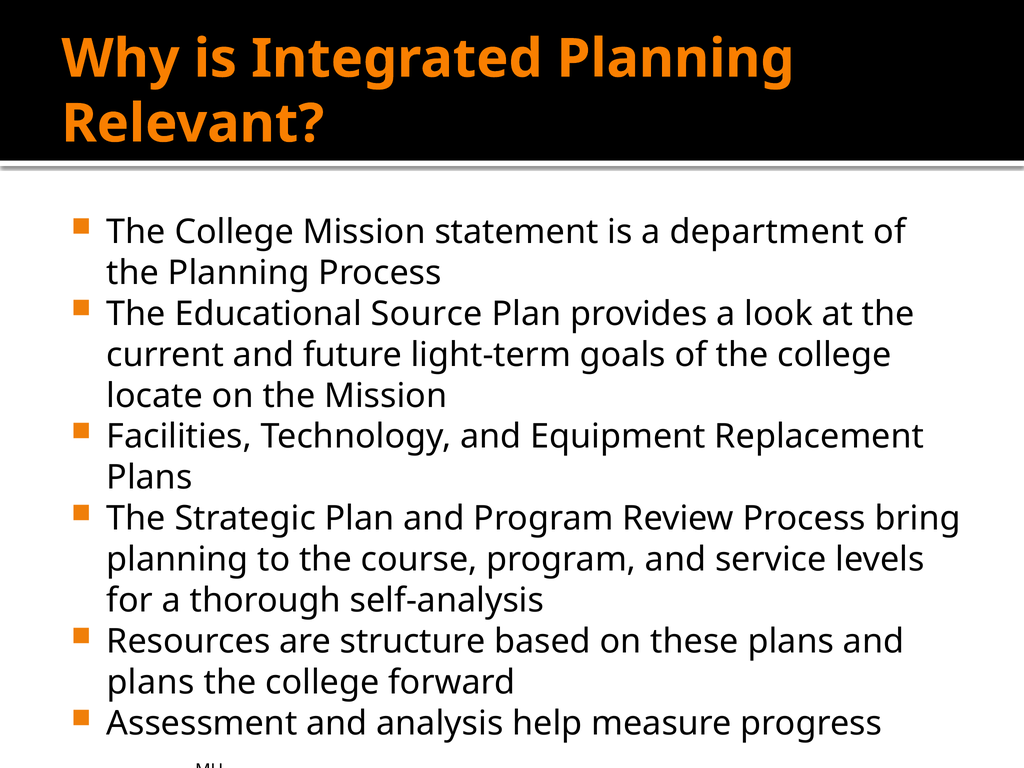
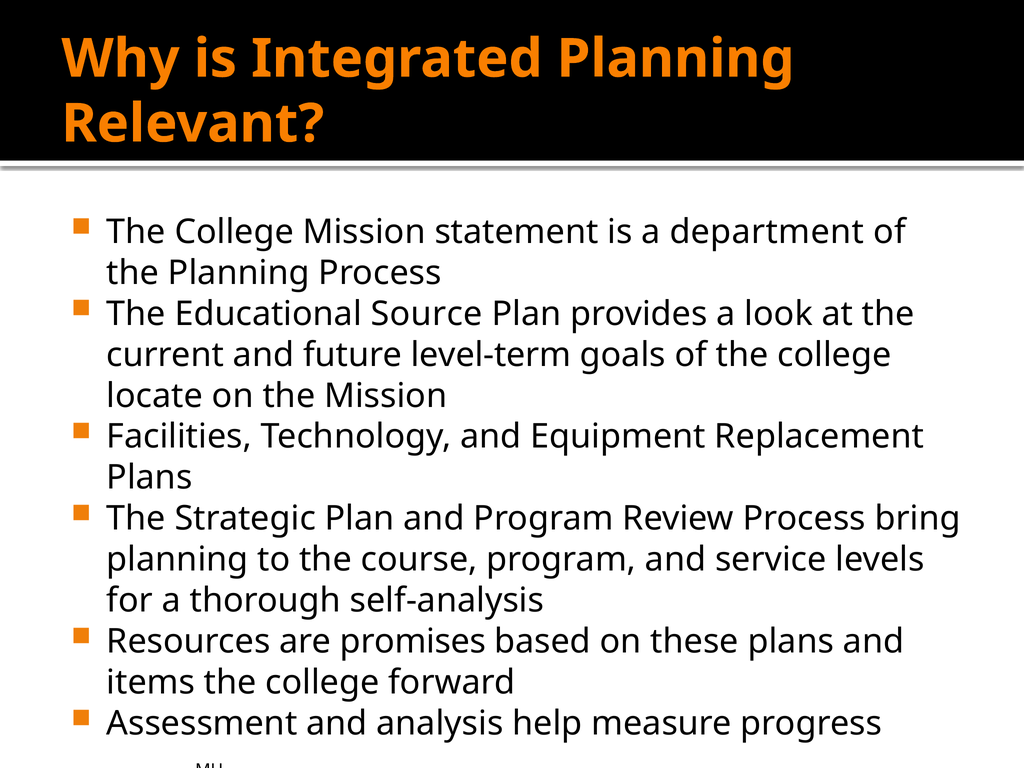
light-term: light-term -> level-term
structure: structure -> promises
plans at (151, 682): plans -> items
